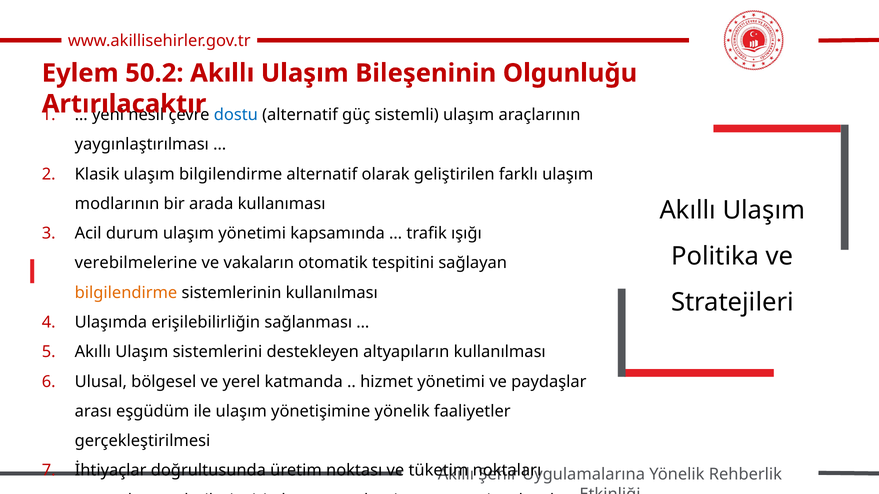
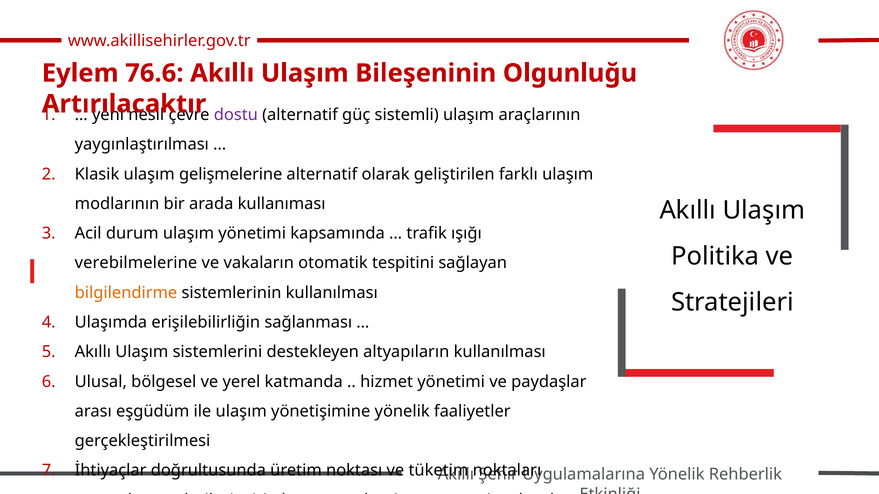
50.2: 50.2 -> 76.6
dostu colour: blue -> purple
ulaşım bilgilendirme: bilgilendirme -> gelişmelerine
